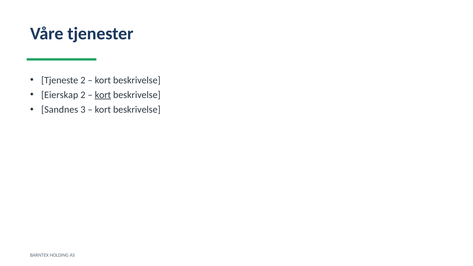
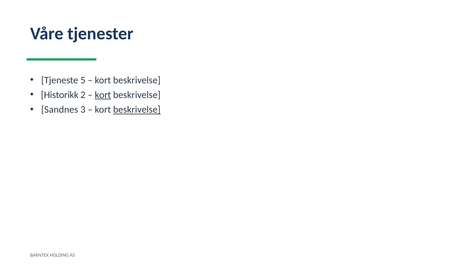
Tjeneste 2: 2 -> 5
Eierskap: Eierskap -> Historikk
beskrivelse at (137, 110) underline: none -> present
